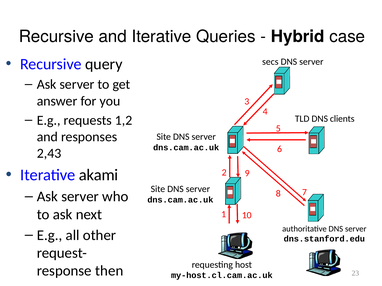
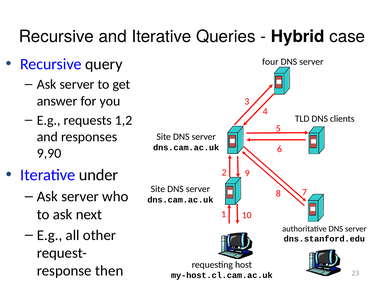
secs: secs -> four
2,43: 2,43 -> 9,90
akami: akami -> under
